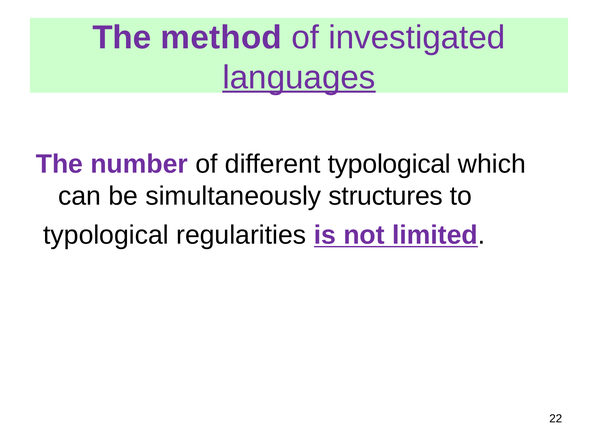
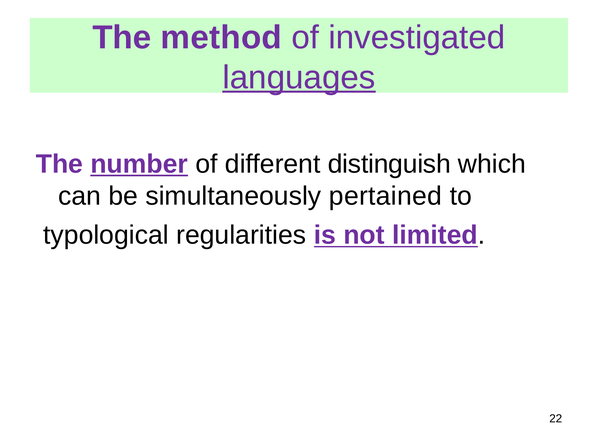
number underline: none -> present
different typological: typological -> distinguish
structures: structures -> pertained
